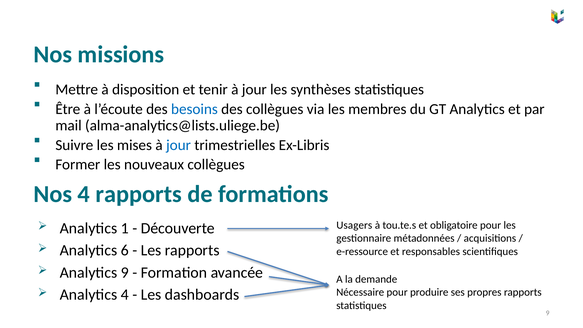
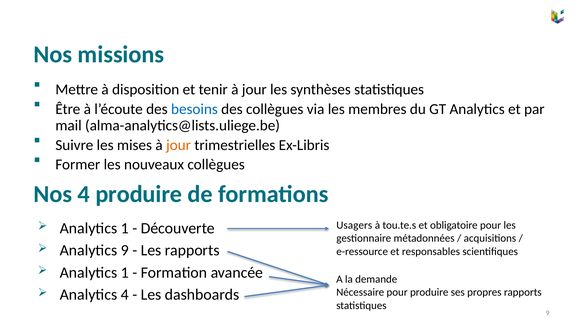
jour at (179, 145) colour: blue -> orange
4 rapports: rapports -> produire
Analytics 6: 6 -> 9
9 at (125, 272): 9 -> 1
